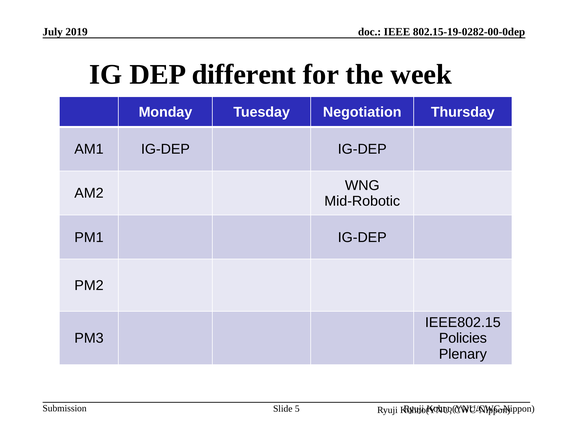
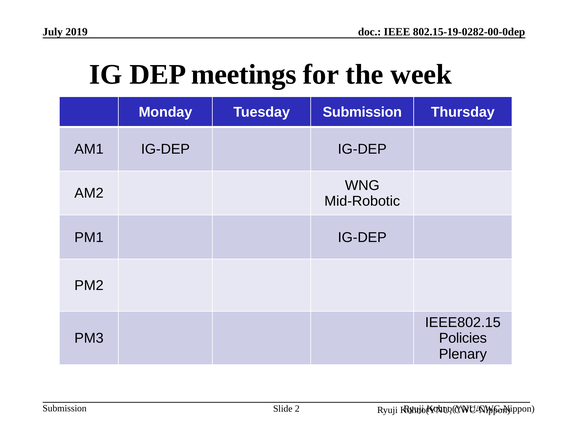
different: different -> meetings
Tuesday Negotiation: Negotiation -> Submission
5: 5 -> 2
